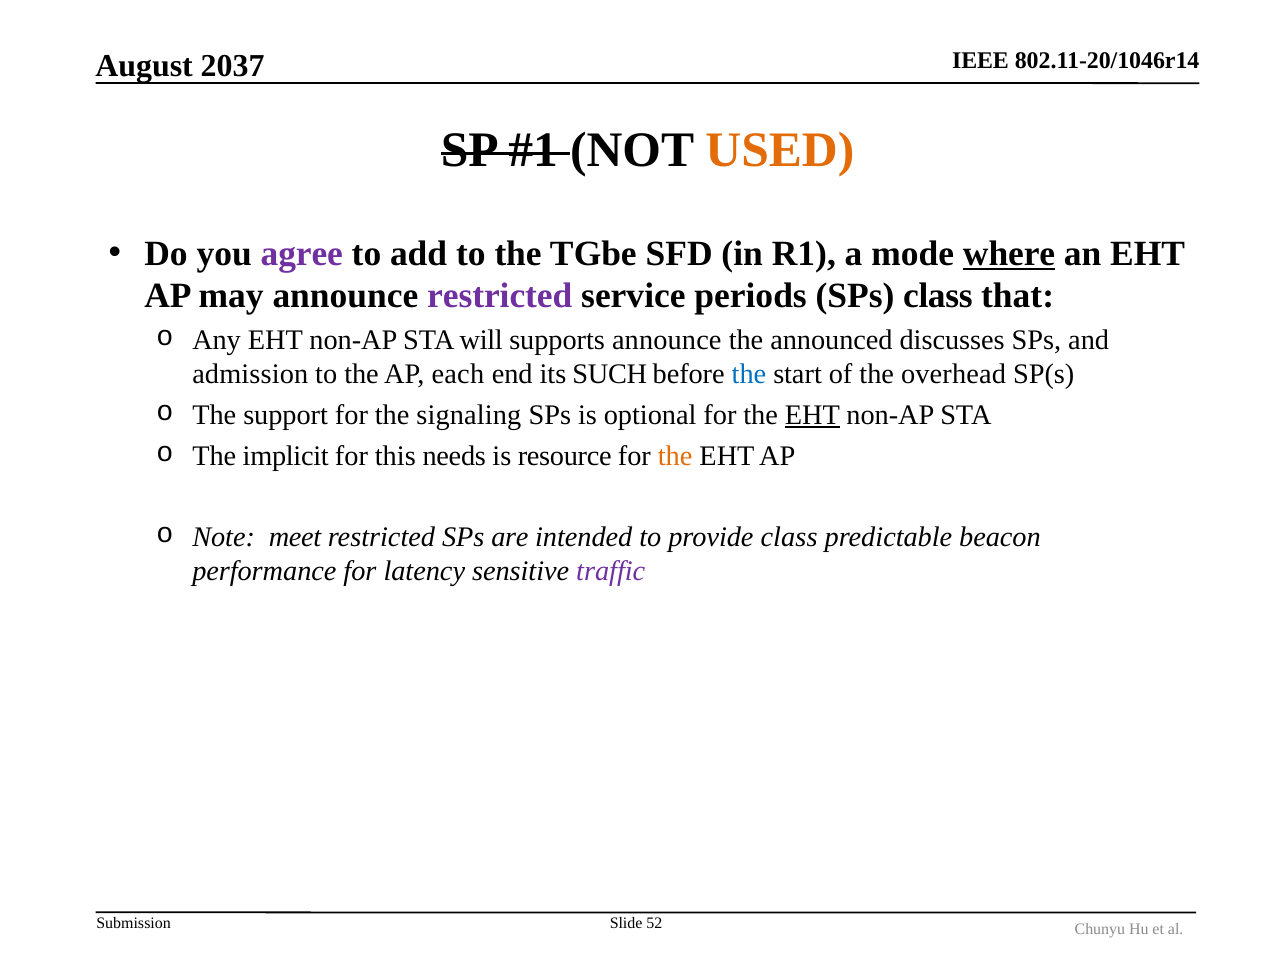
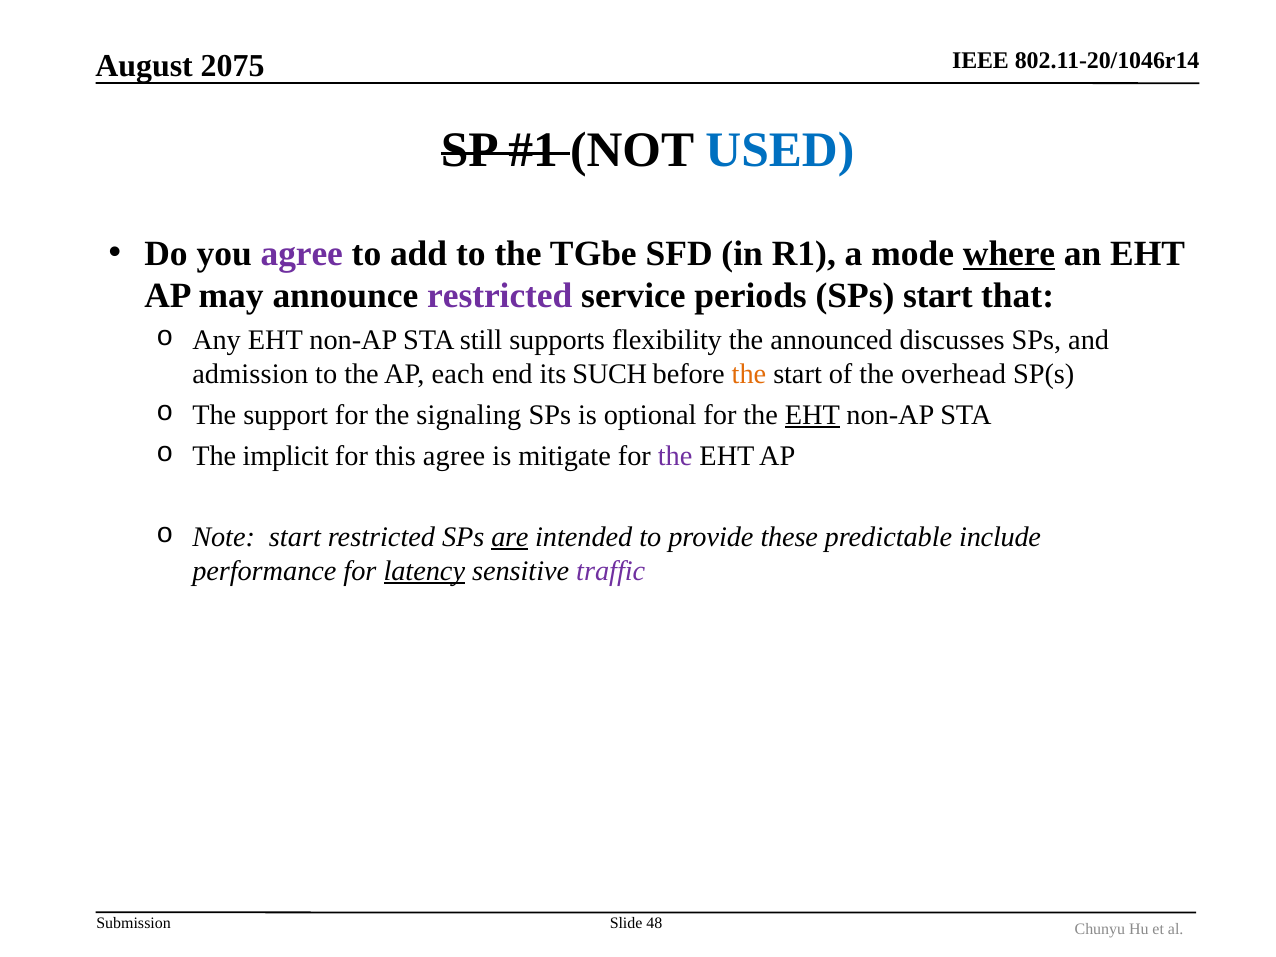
2037: 2037 -> 2075
USED colour: orange -> blue
SPs class: class -> start
will: will -> still
supports announce: announce -> flexibility
the at (749, 374) colour: blue -> orange
this needs: needs -> agree
resource: resource -> mitigate
the at (675, 456) colour: orange -> purple
Note meet: meet -> start
are underline: none -> present
provide class: class -> these
beacon: beacon -> include
latency underline: none -> present
52: 52 -> 48
